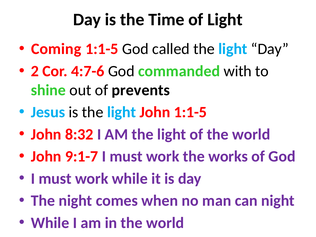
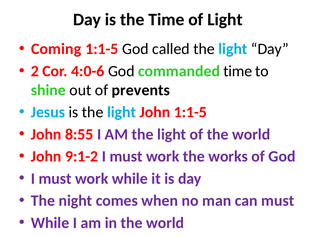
4:7-6: 4:7-6 -> 4:0-6
commanded with: with -> time
8:32: 8:32 -> 8:55
9:1-7: 9:1-7 -> 9:1-2
can night: night -> must
